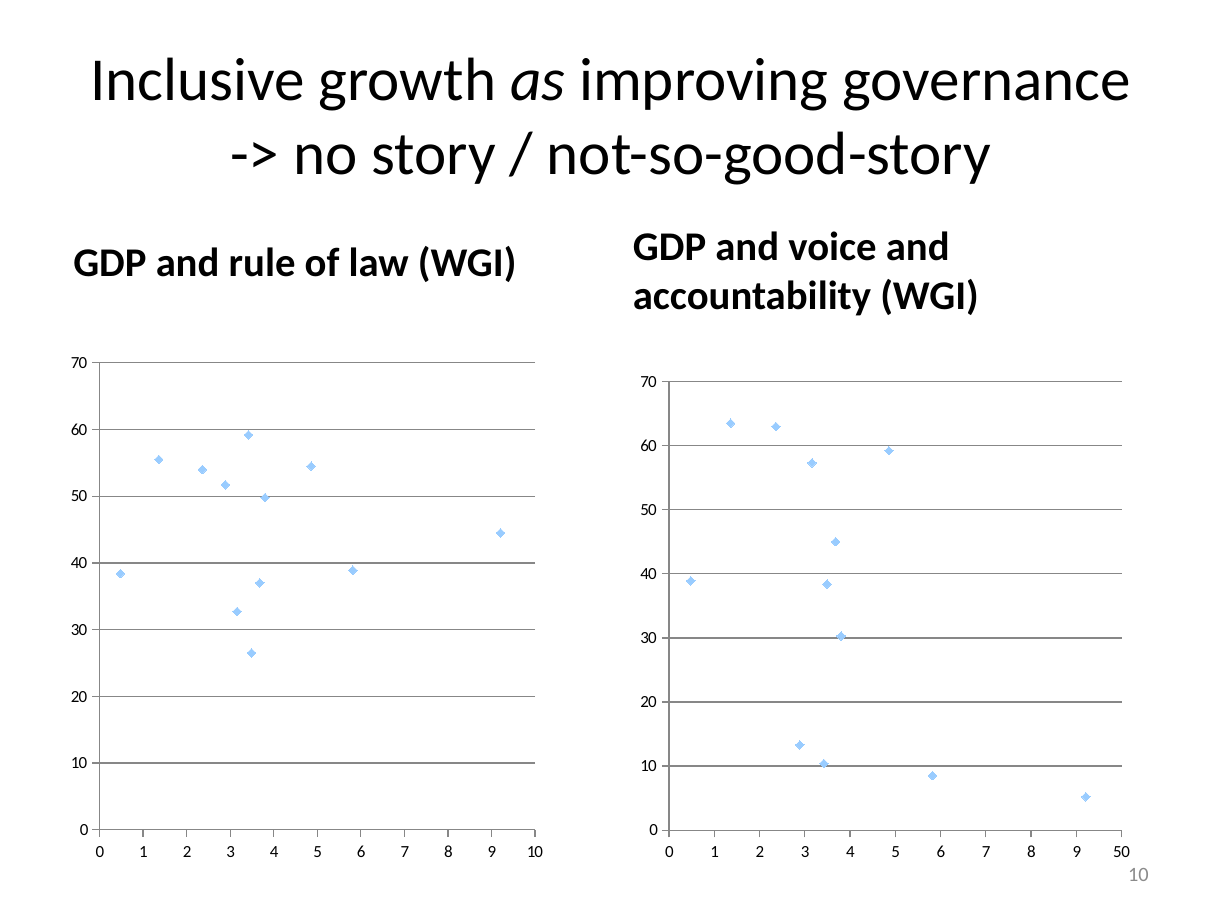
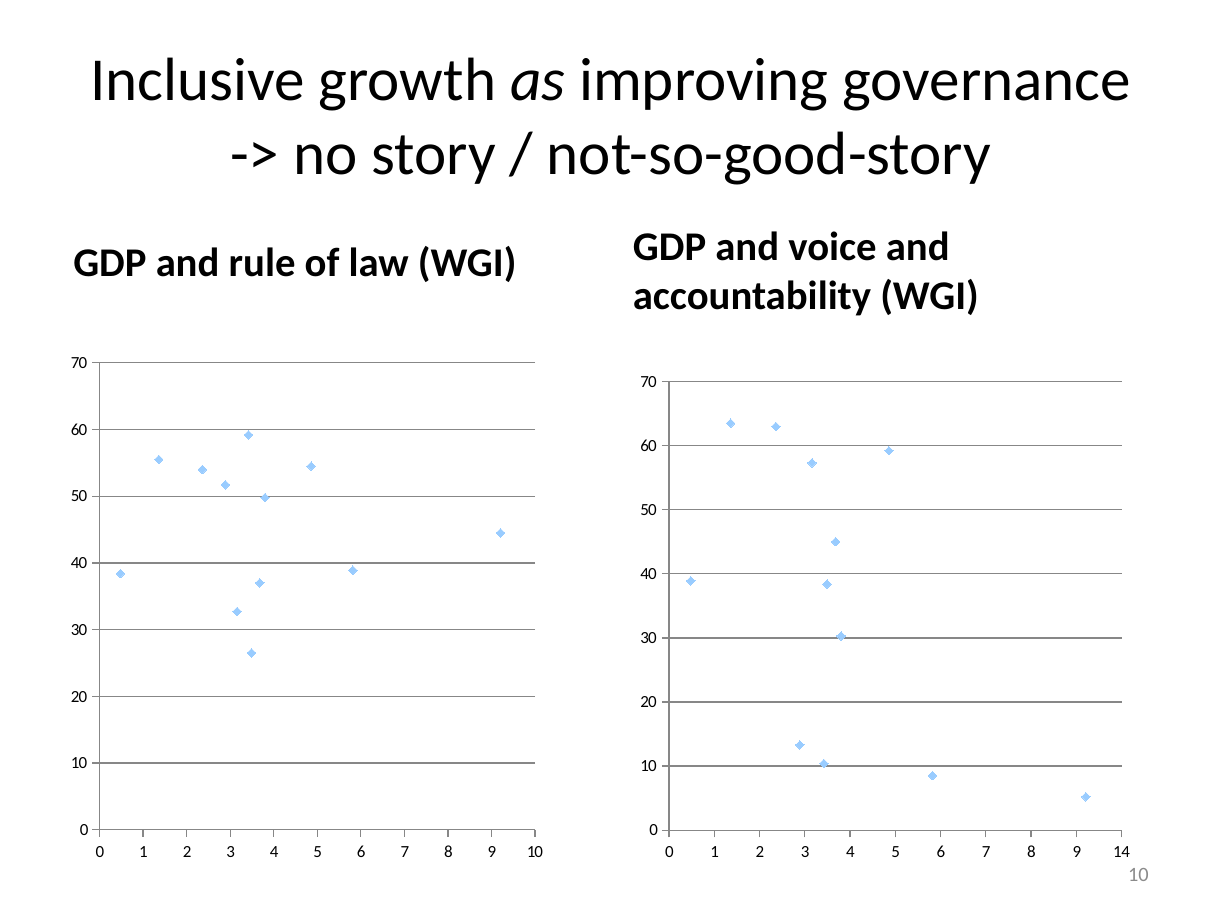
50 at (1122, 852): 50 -> 14
